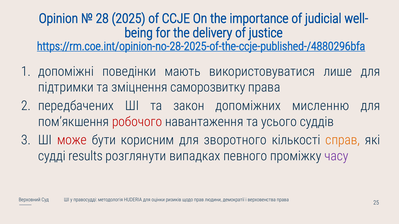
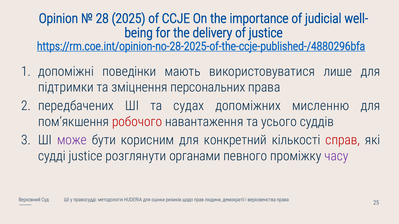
саморозвитку: саморозвитку -> персональних
закон: закон -> судах
може colour: red -> purple
зворотного: зворотного -> конкретний
справ colour: orange -> red
судді results: results -> justice
випадках: випадках -> органами
